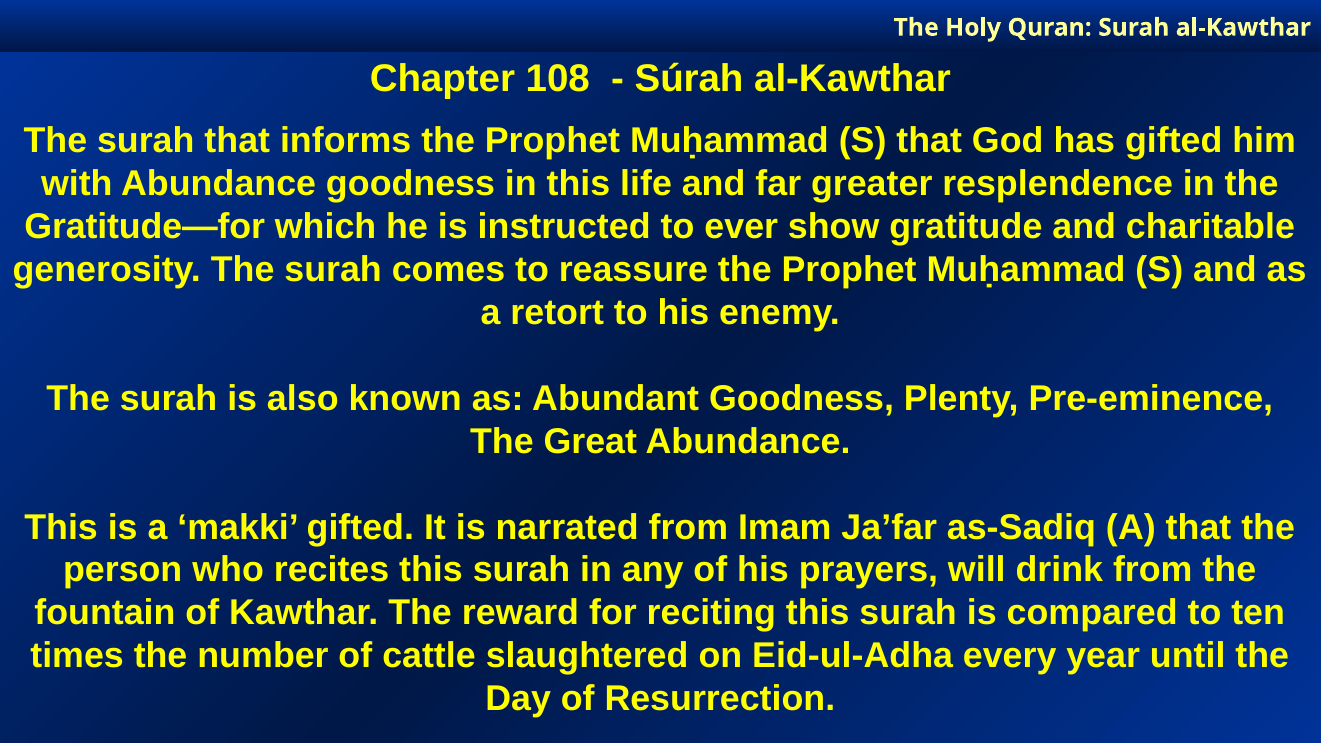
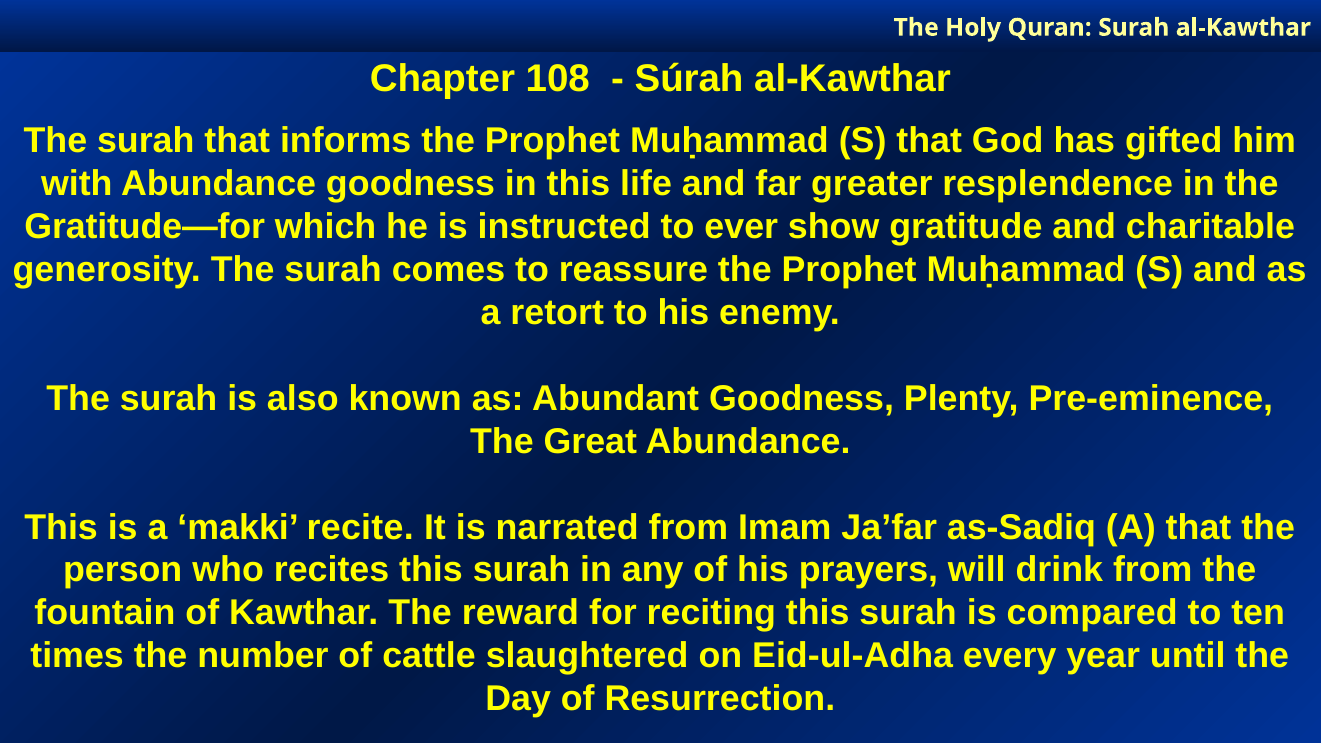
makki gifted: gifted -> recite
